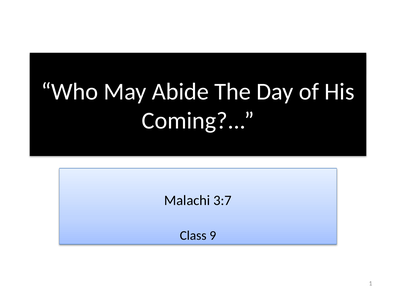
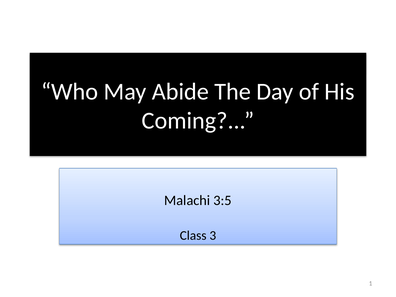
3:7: 3:7 -> 3:5
9: 9 -> 3
